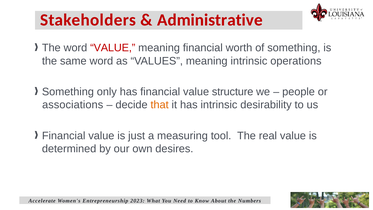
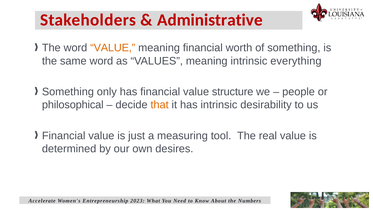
VALUE at (113, 48) colour: red -> orange
operations: operations -> everything
associations: associations -> philosophical
